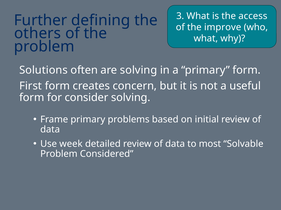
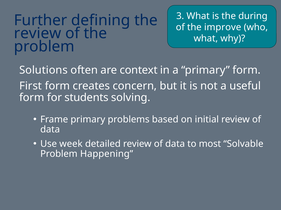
access: access -> during
others at (38, 33): others -> review
are solving: solving -> context
consider: consider -> students
Considered: Considered -> Happening
